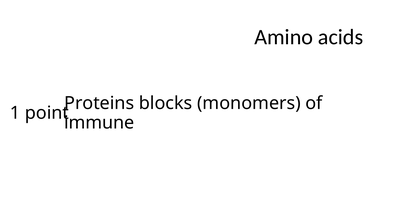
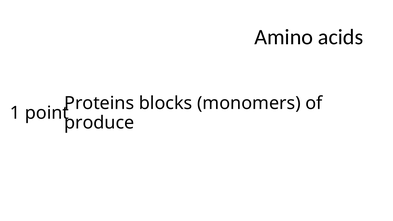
immune: immune -> produce
